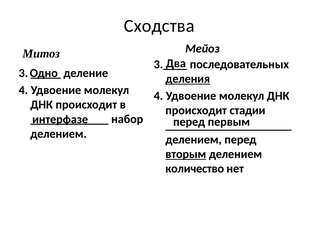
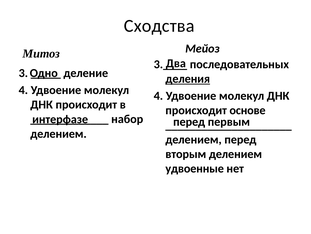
стадии: стадии -> основе
вторым underline: present -> none
количество: количество -> удвоенные
